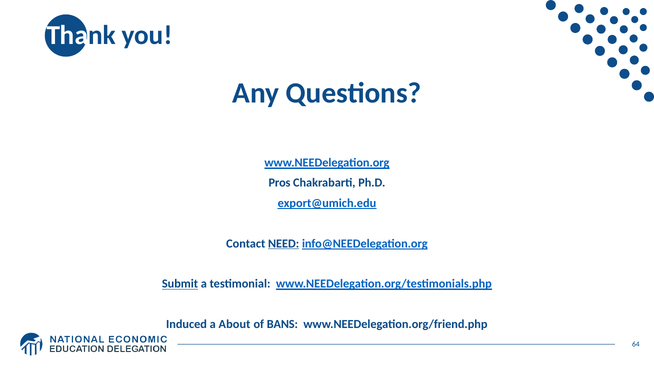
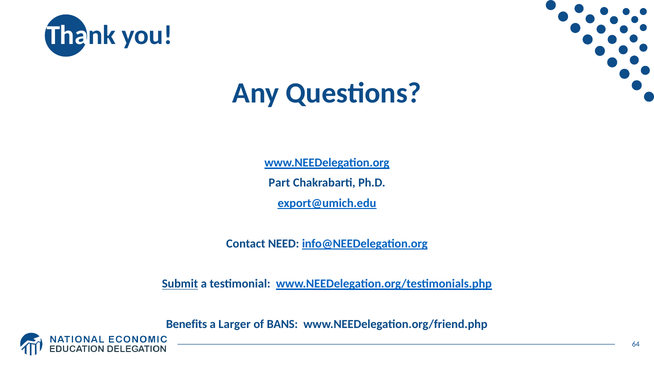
Pros: Pros -> Part
NEED underline: present -> none
Induced: Induced -> Benefits
About: About -> Larger
